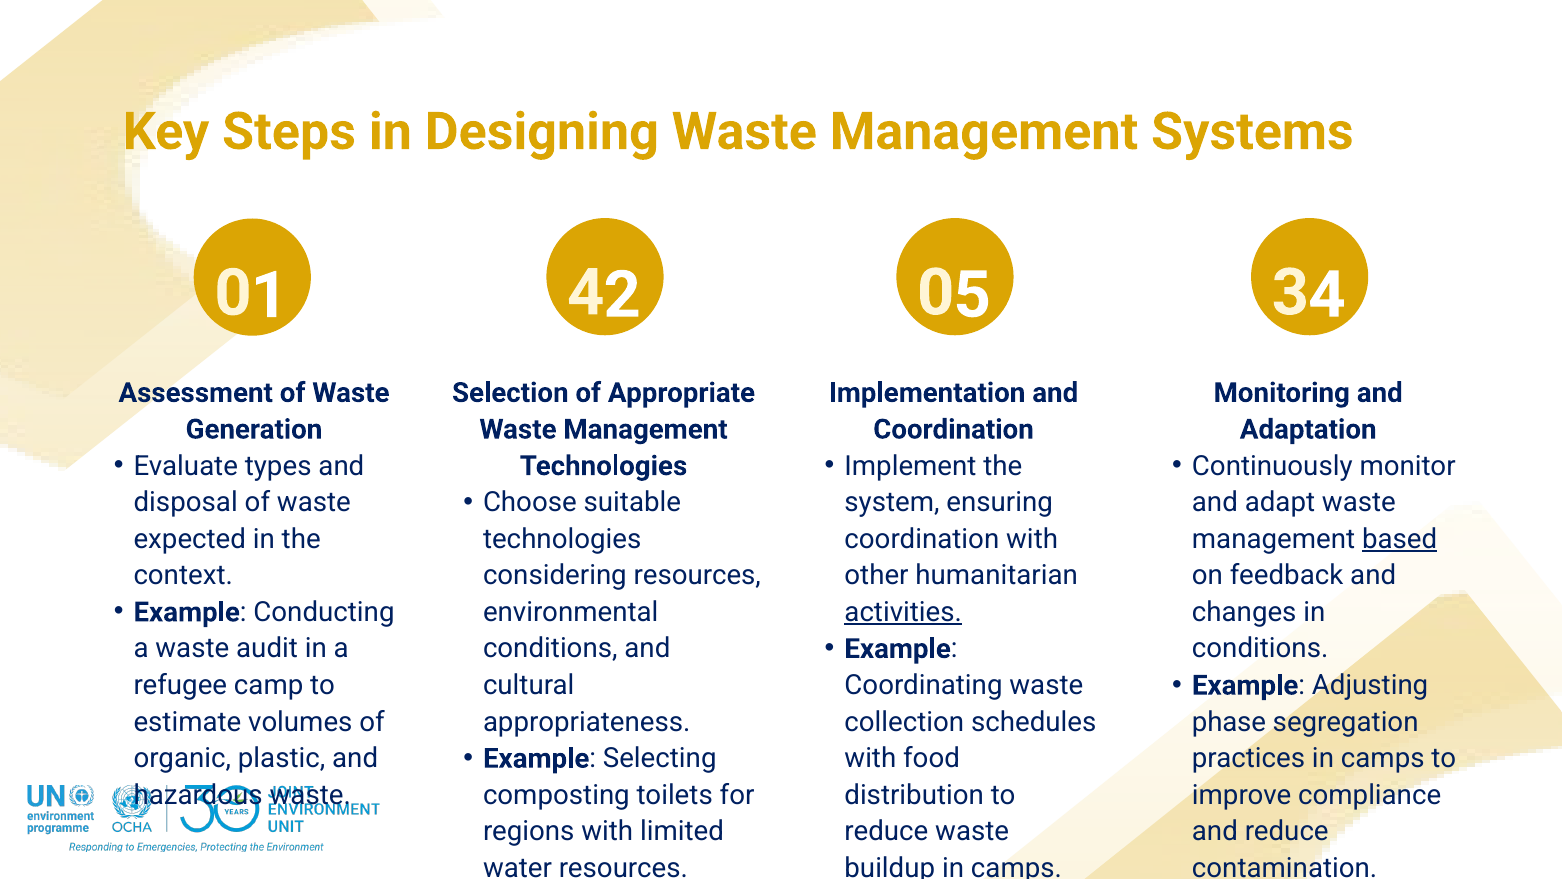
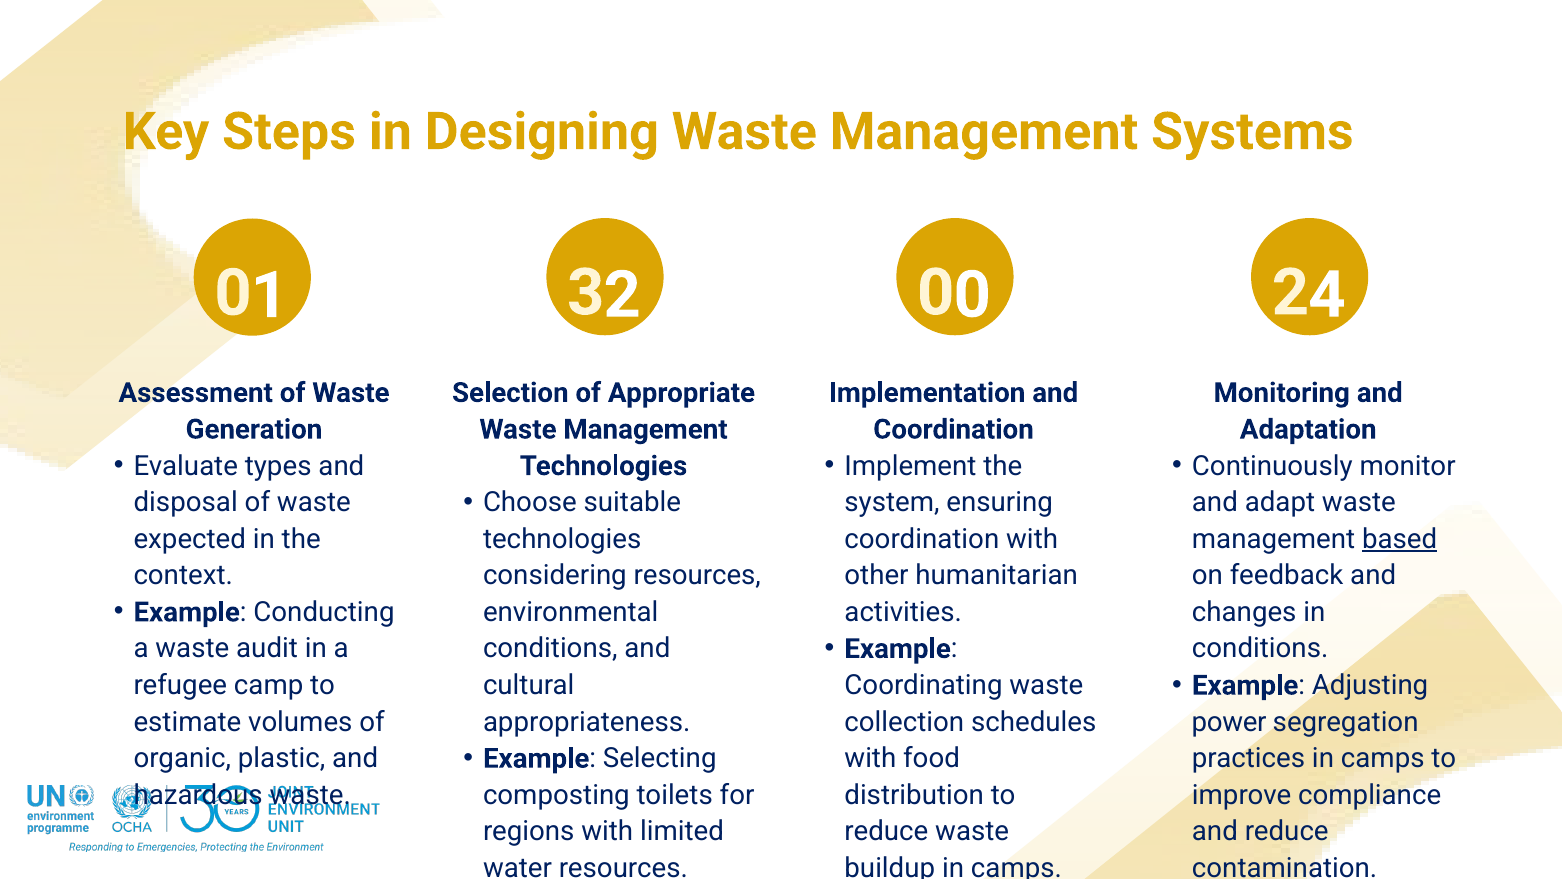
0 4: 4 -> 3
0 3: 3 -> 2
2 5: 5 -> 0
activities underline: present -> none
phase: phase -> power
